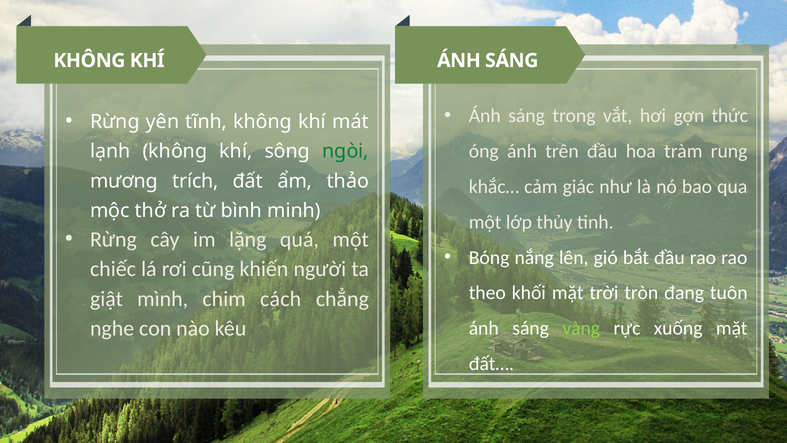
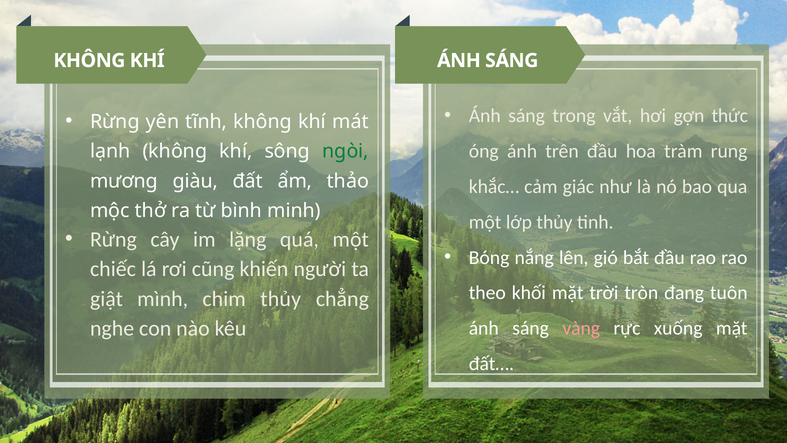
trích: trích -> giàu
chim cách: cách -> thủy
vàng colour: light green -> pink
